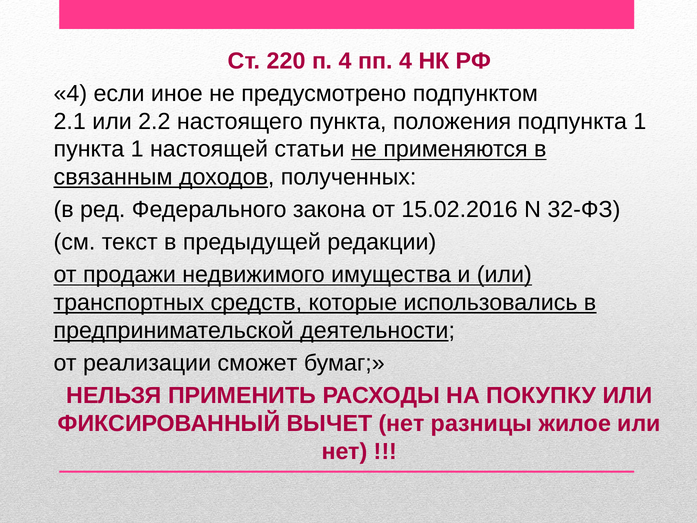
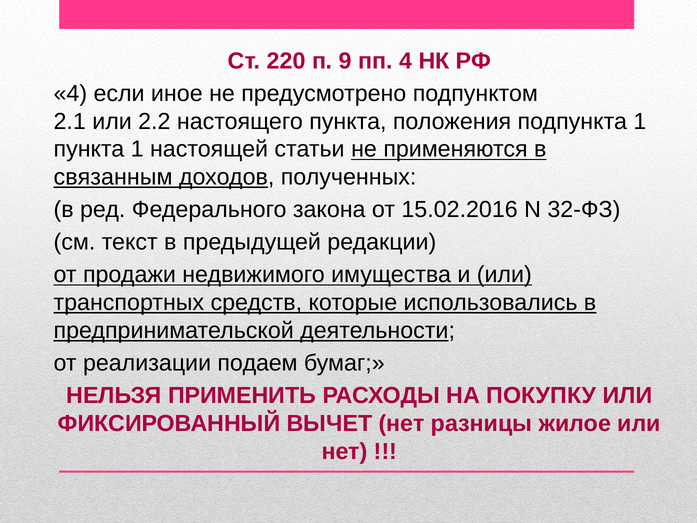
п 4: 4 -> 9
сможет: сможет -> подаем
